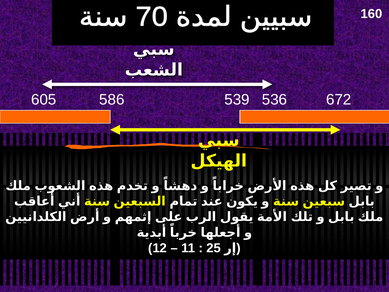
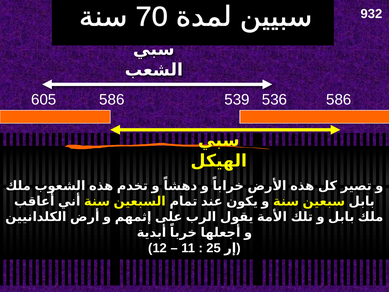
160: 160 -> 932
536 672: 672 -> 586
